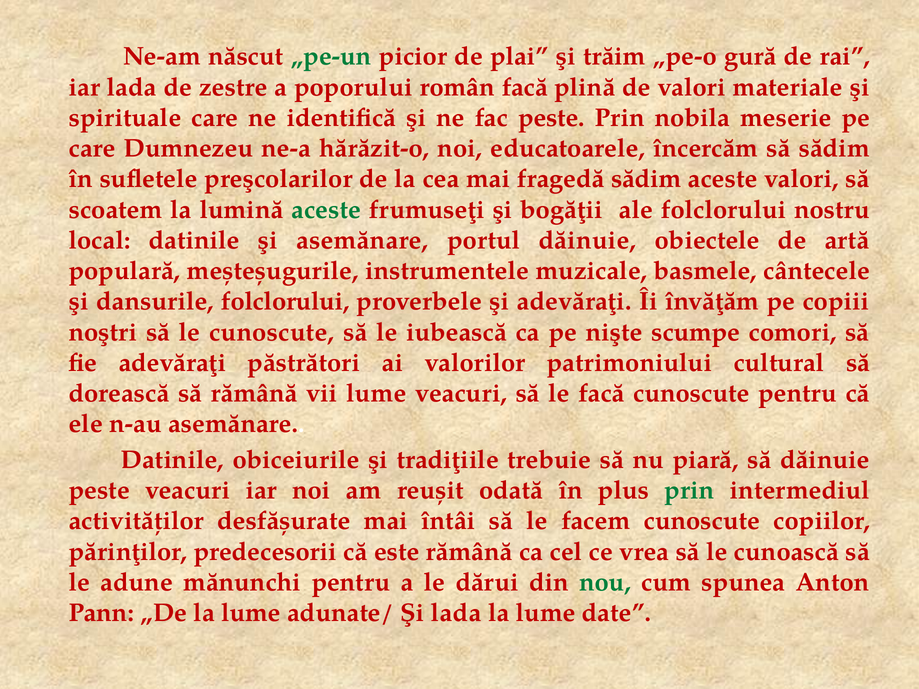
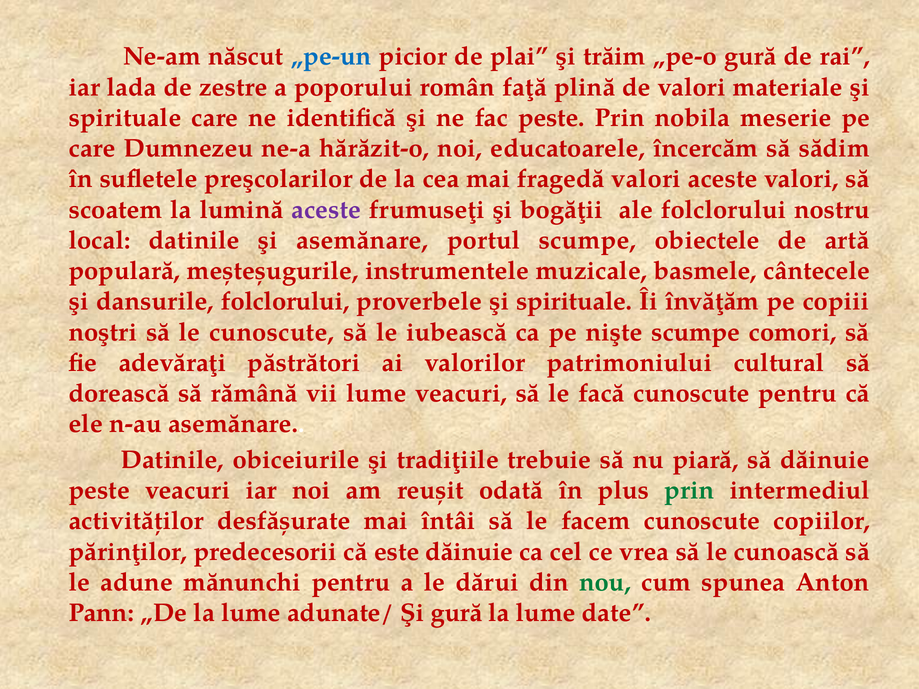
„pe-un colour: green -> blue
român facă: facă -> faţă
fragedă sădim: sădim -> valori
aceste at (326, 210) colour: green -> purple
portul dăinuie: dăinuie -> scumpe
proverbele şi adevăraţi: adevăraţi -> spirituale
este rămână: rămână -> dăinuie
Şi lada: lada -> gură
